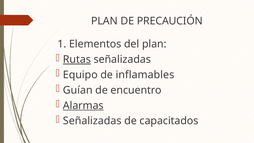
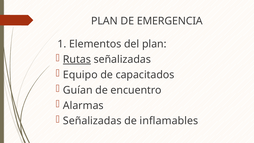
PRECAUCIÓN: PRECAUCIÓN -> EMERGENCIA
inflamables: inflamables -> capacitados
Alarmas underline: present -> none
capacitados: capacitados -> inflamables
